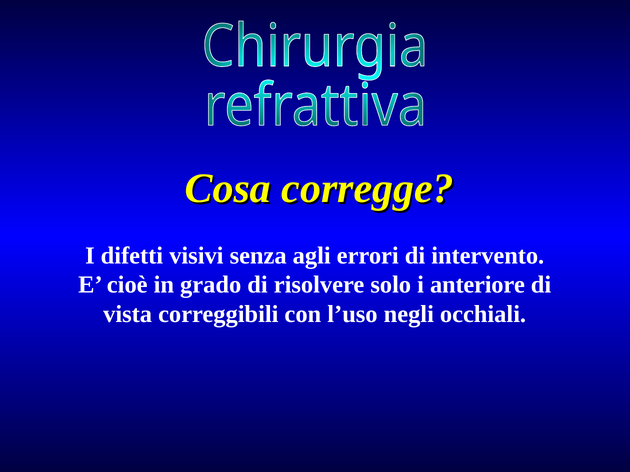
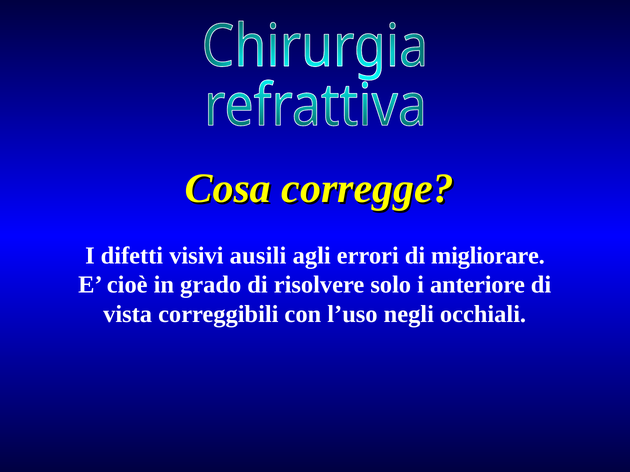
senza: senza -> ausili
intervento: intervento -> migliorare
